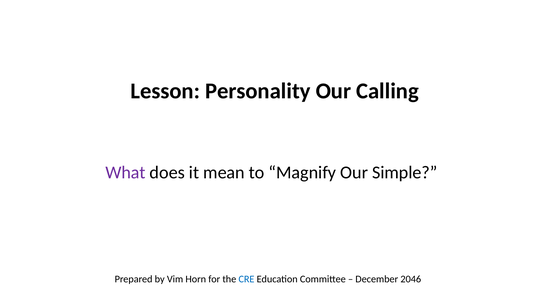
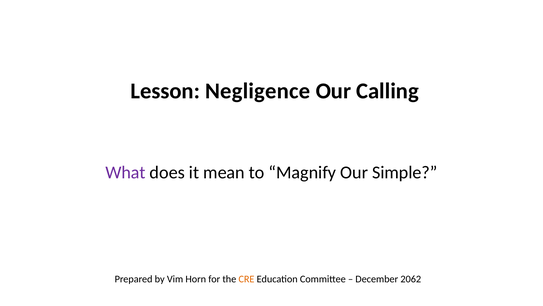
Personality: Personality -> Negligence
CRE colour: blue -> orange
2046: 2046 -> 2062
